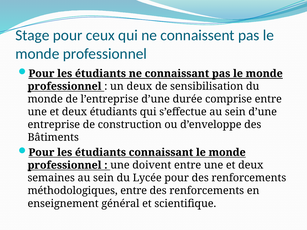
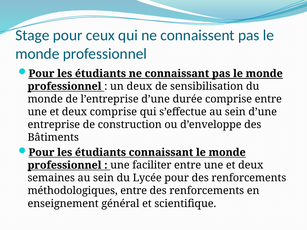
deux étudiants: étudiants -> comprise
doivent: doivent -> faciliter
